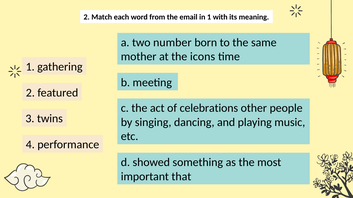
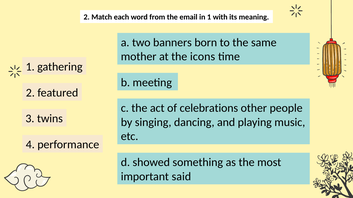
number: number -> banners
that: that -> said
